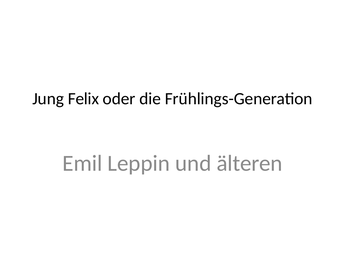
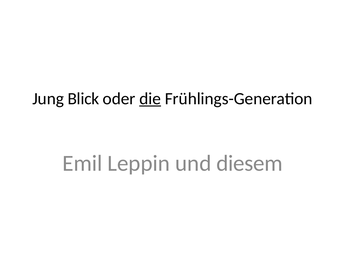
Felix: Felix -> Blick
die underline: none -> present
älteren: älteren -> diesem
